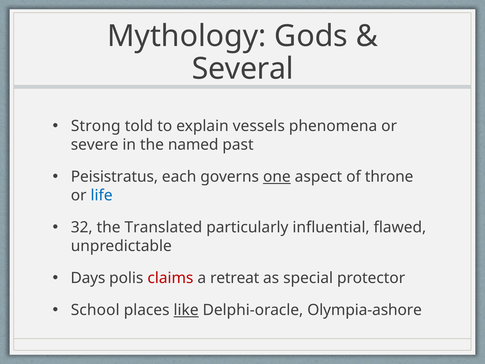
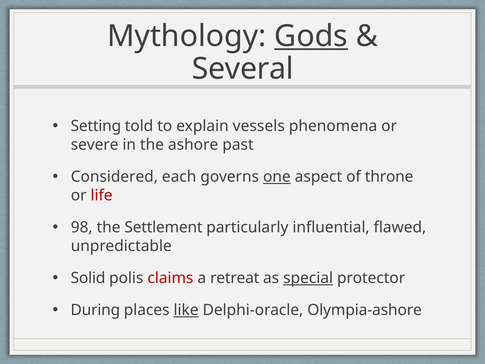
Gods underline: none -> present
Strong: Strong -> Setting
named: named -> ashore
Peisistratus: Peisistratus -> Considered
life colour: blue -> red
32: 32 -> 98
Translated: Translated -> Settlement
Days: Days -> Solid
special underline: none -> present
School: School -> During
